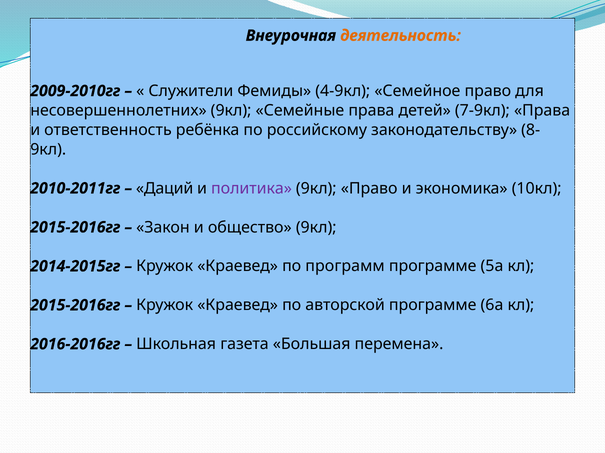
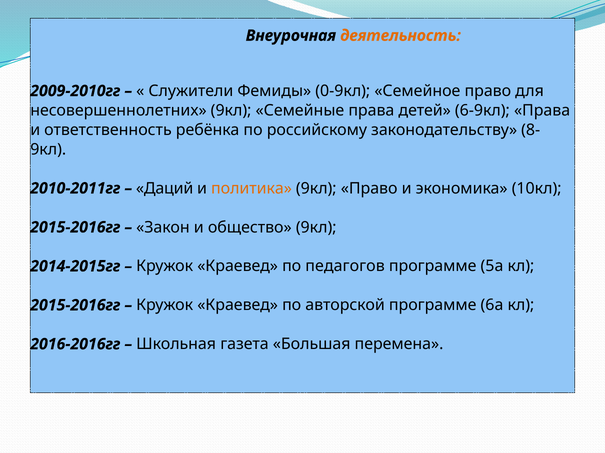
4-9кл: 4-9кл -> 0-9кл
7-9кл: 7-9кл -> 6-9кл
политика colour: purple -> orange
программ: программ -> педагогов
